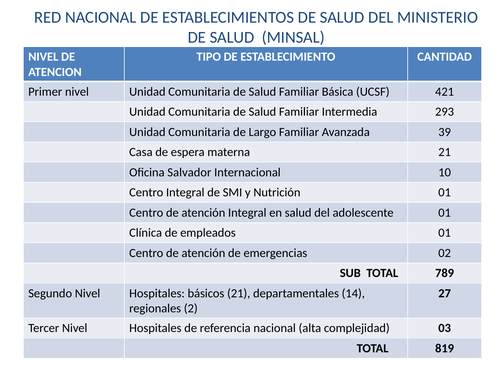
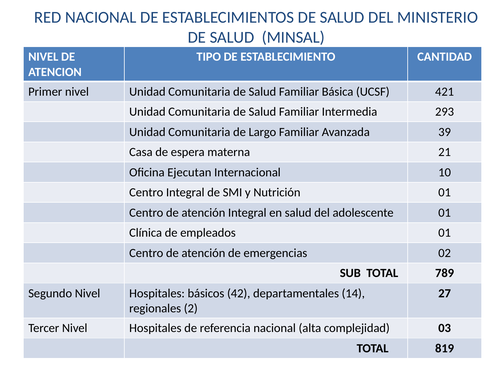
Salvador: Salvador -> Ejecutan
básicos 21: 21 -> 42
